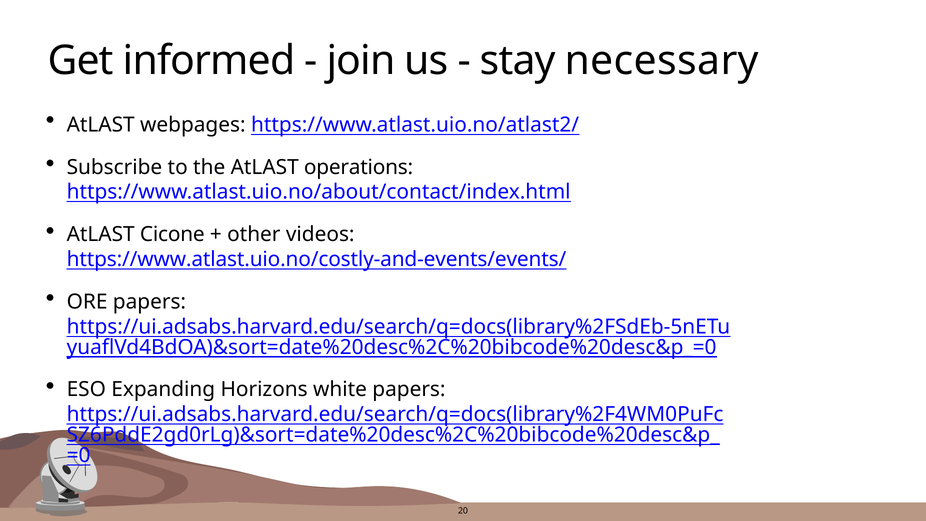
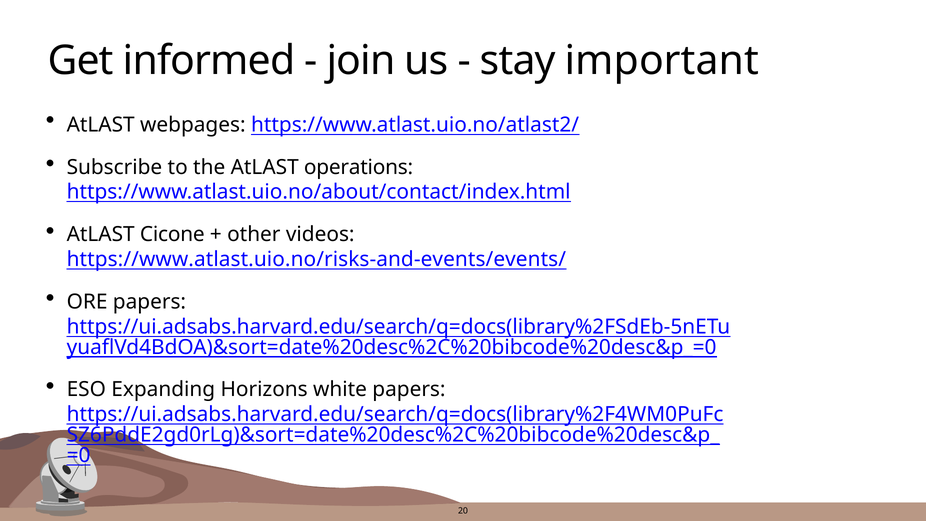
necessary: necessary -> important
https://www.atlast.uio.no/costly-and-events/events/: https://www.atlast.uio.no/costly-and-events/events/ -> https://www.atlast.uio.no/risks-and-events/events/
